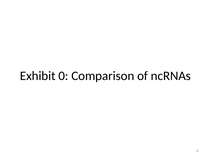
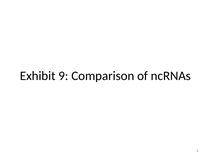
0: 0 -> 9
